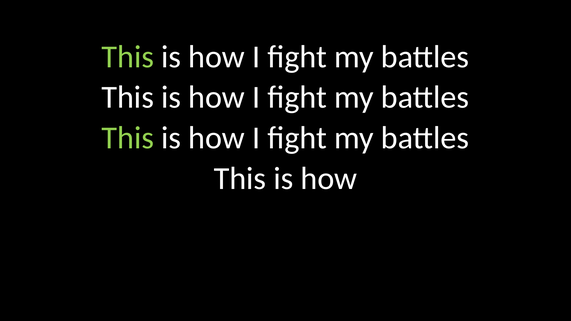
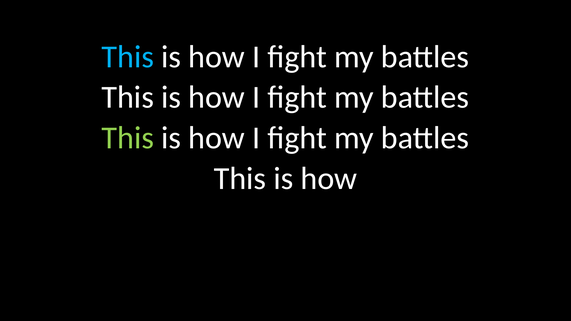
This at (128, 57) colour: light green -> light blue
